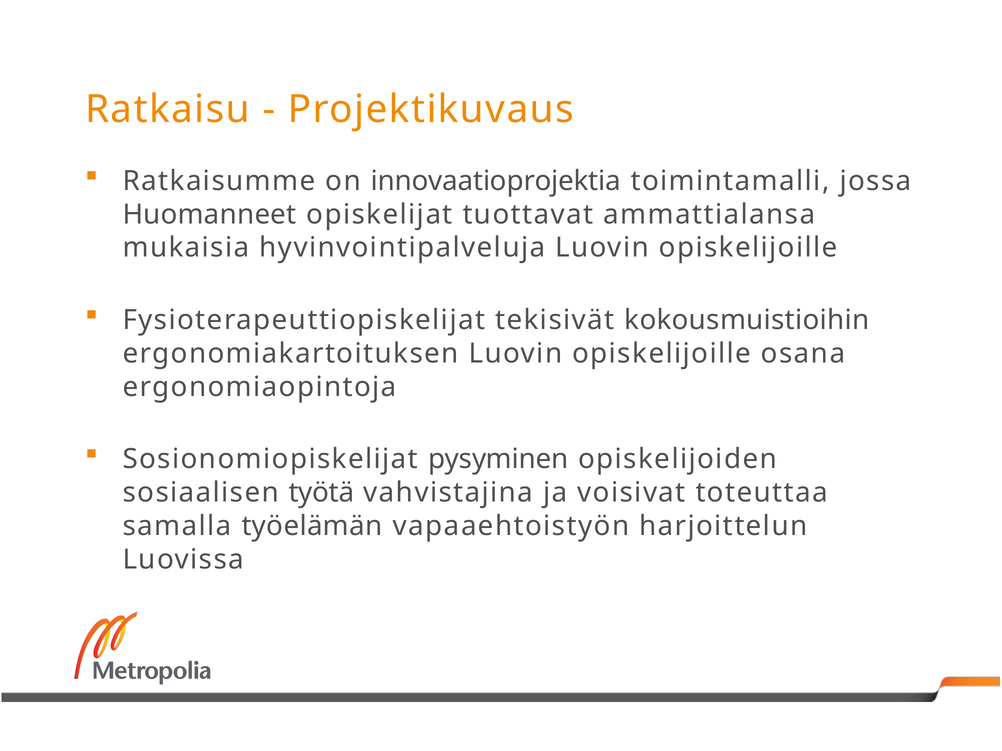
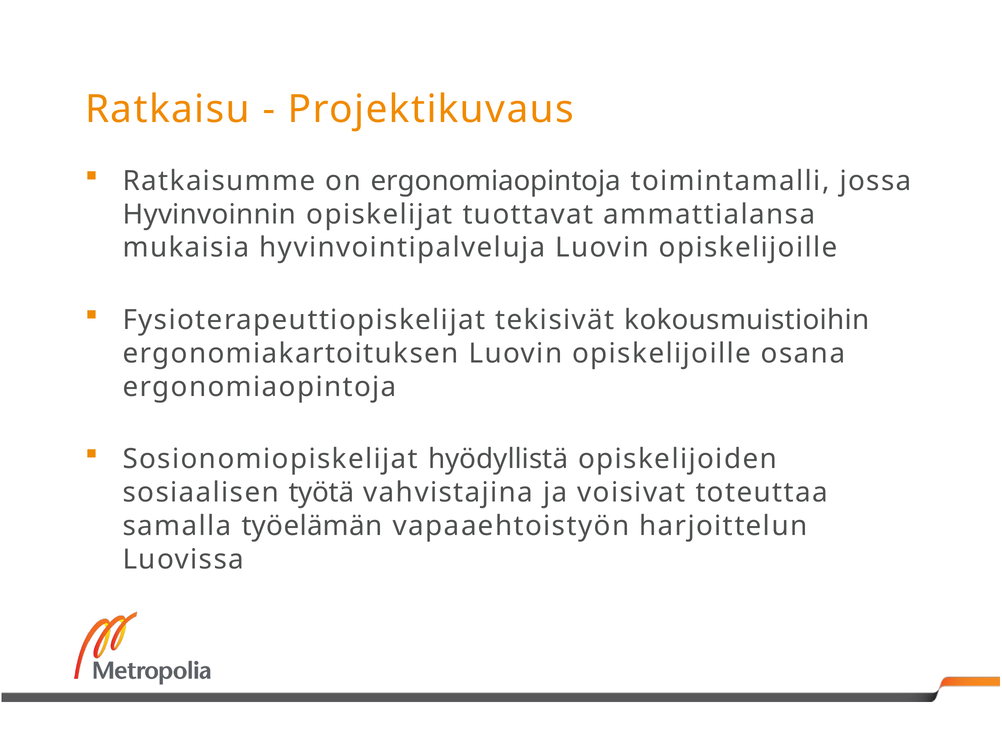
on innovaatioprojektia: innovaatioprojektia -> ergonomiaopintoja
Huomanneet: Huomanneet -> Hyvinvoinnin
pysyminen: pysyminen -> hyödyllistä
